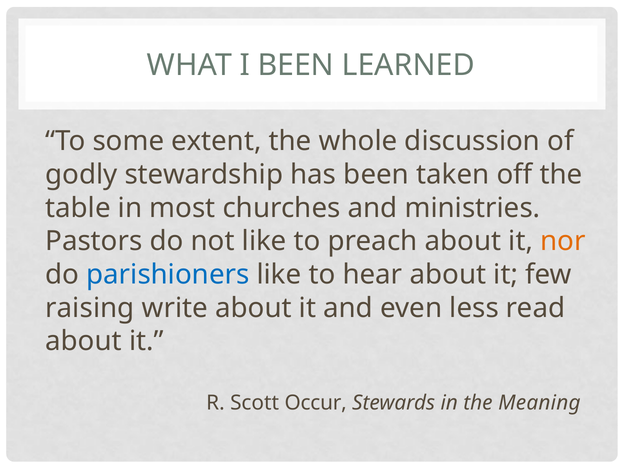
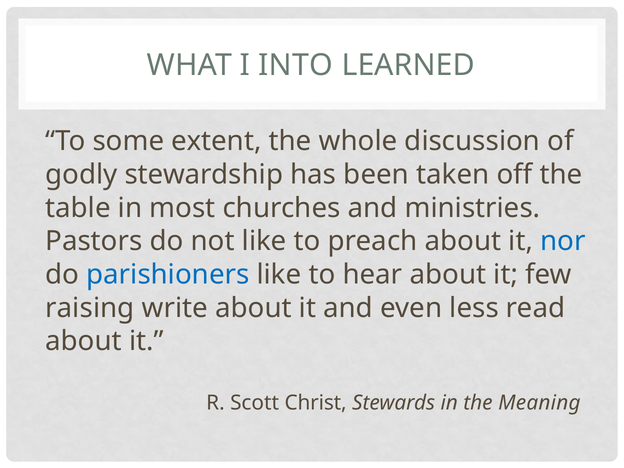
I BEEN: BEEN -> INTO
nor colour: orange -> blue
Occur: Occur -> Christ
